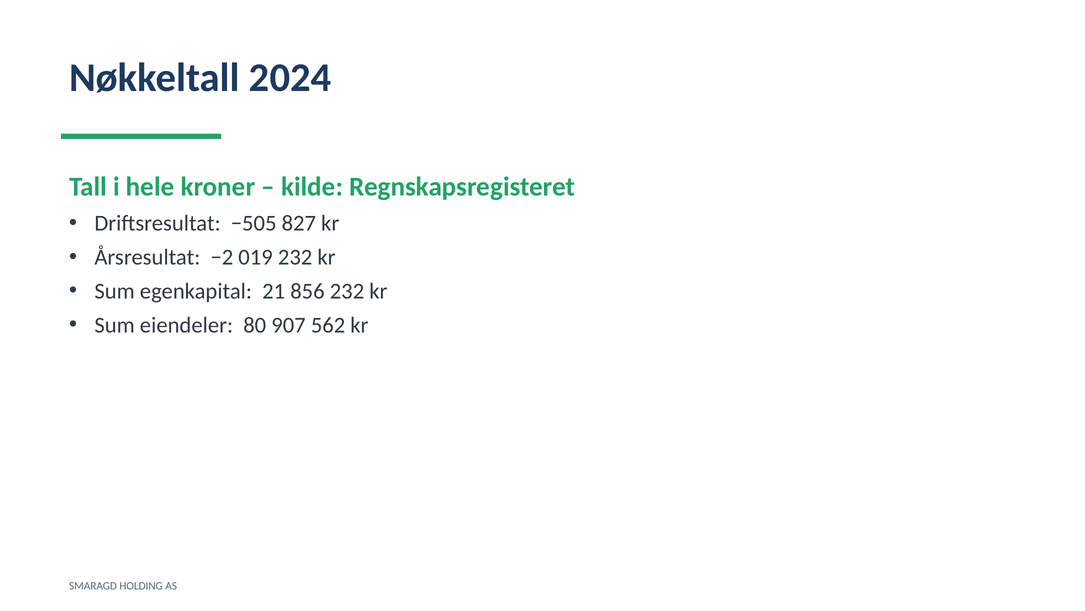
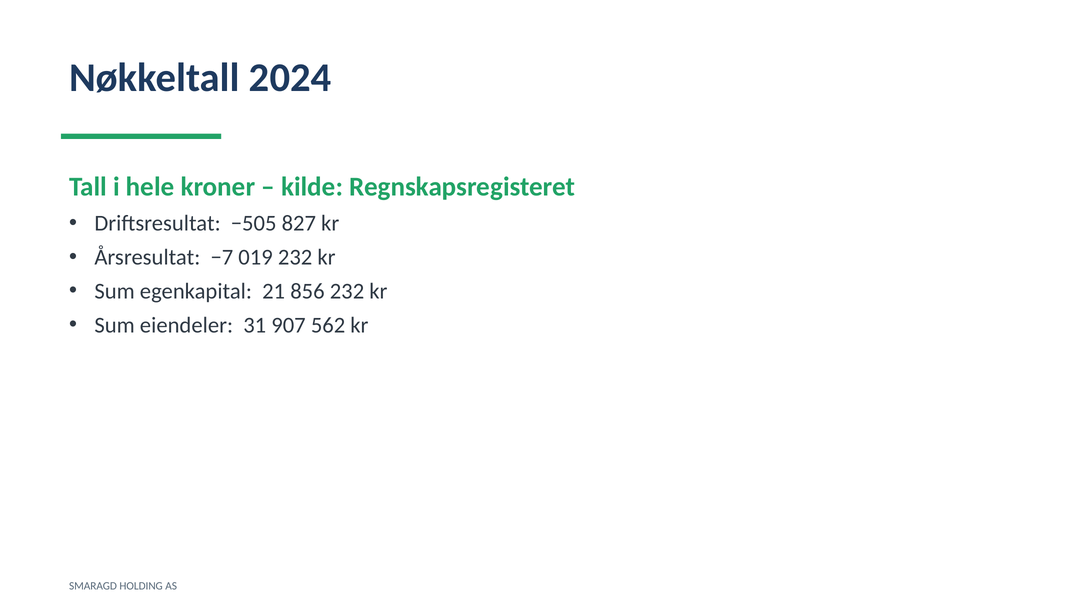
−2: −2 -> −7
80: 80 -> 31
